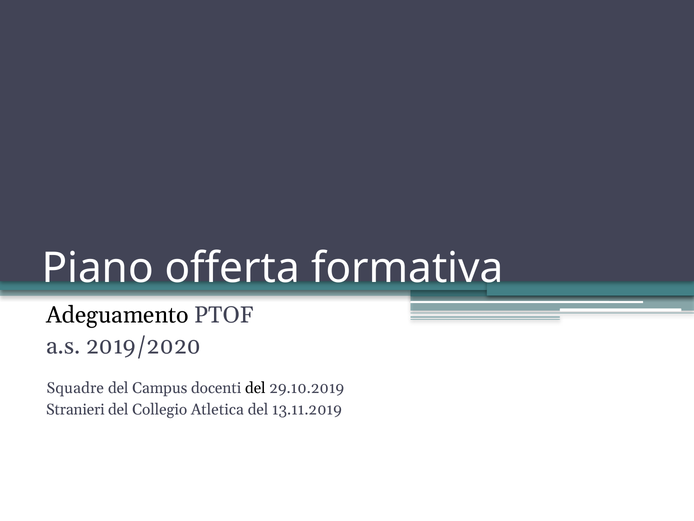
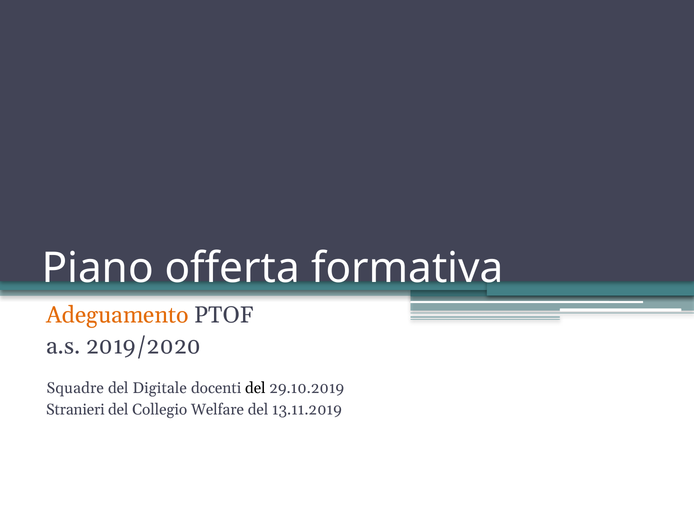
Adeguamento colour: black -> orange
Campus: Campus -> Digitale
Atletica: Atletica -> Welfare
